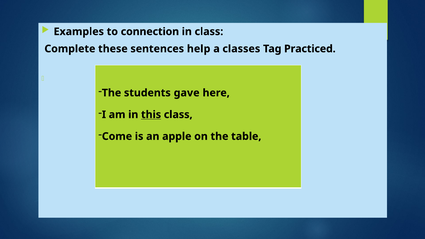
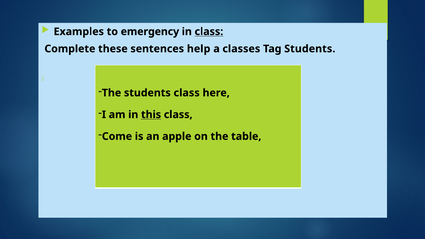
connection: connection -> emergency
class at (209, 32) underline: none -> present
Tag Practiced: Practiced -> Students
students gave: gave -> class
